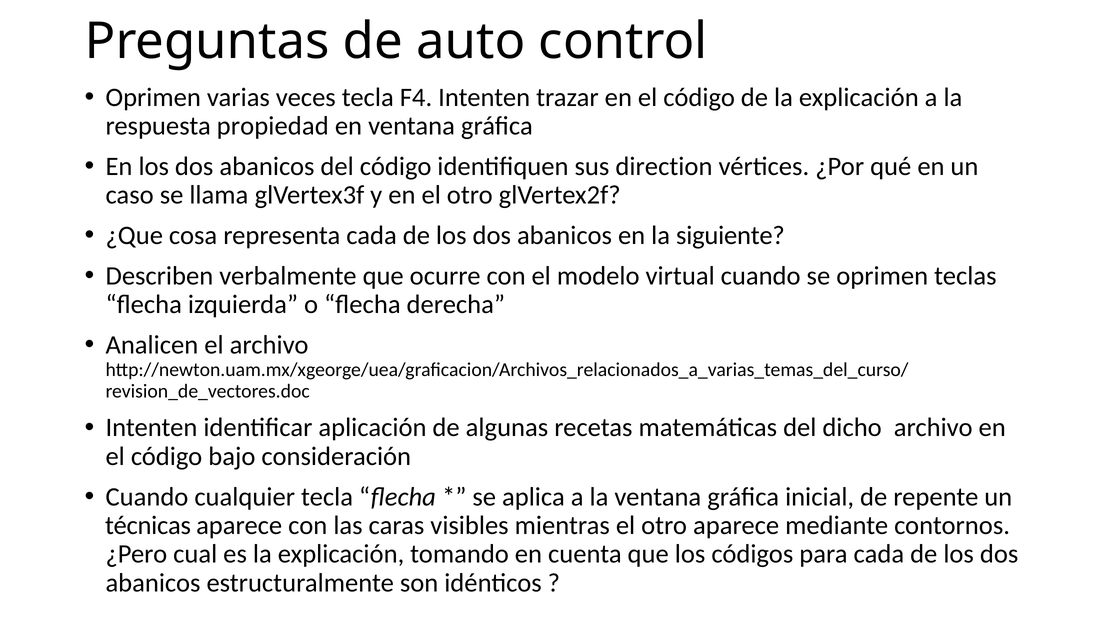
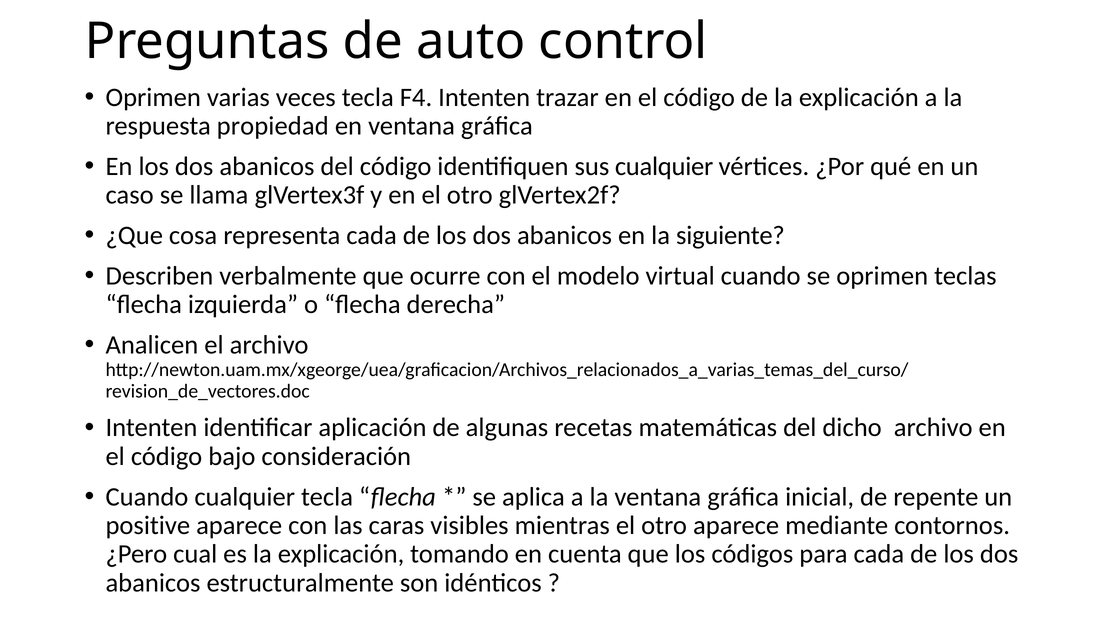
sus direction: direction -> cualquier
técnicas: técnicas -> positive
